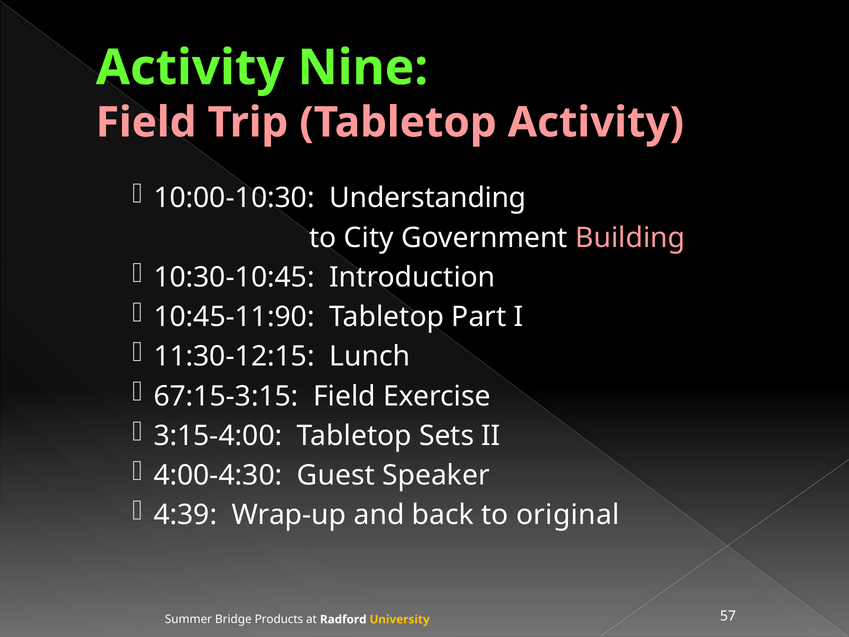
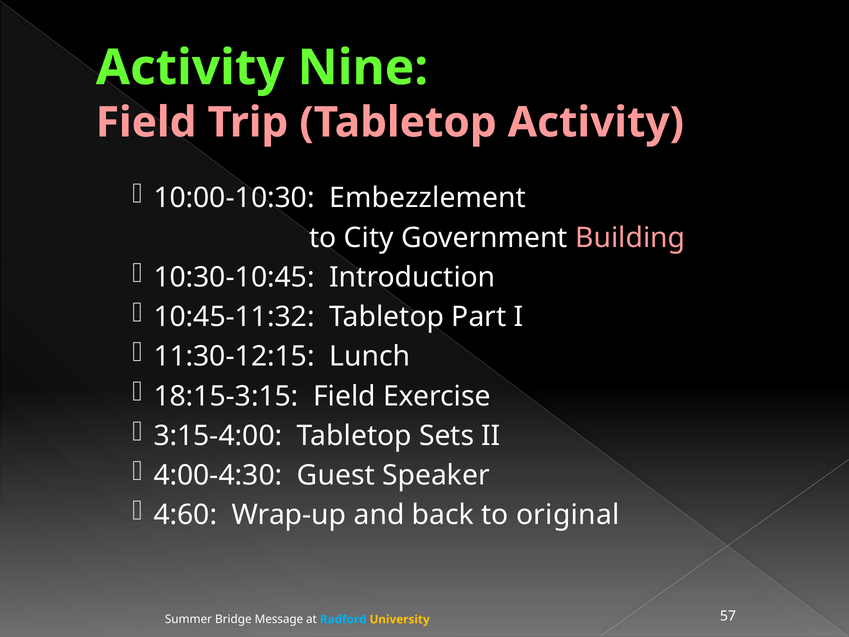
Understanding: Understanding -> Embezzlement
10:45-11:90: 10:45-11:90 -> 10:45-11:32
67:15-3:15: 67:15-3:15 -> 18:15-3:15
4:39: 4:39 -> 4:60
Products: Products -> Message
Radford colour: white -> light blue
